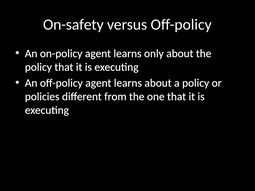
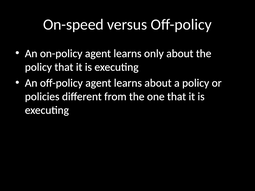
On-safety: On-safety -> On-speed
